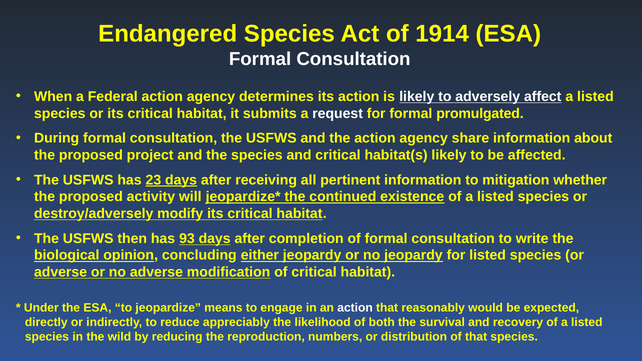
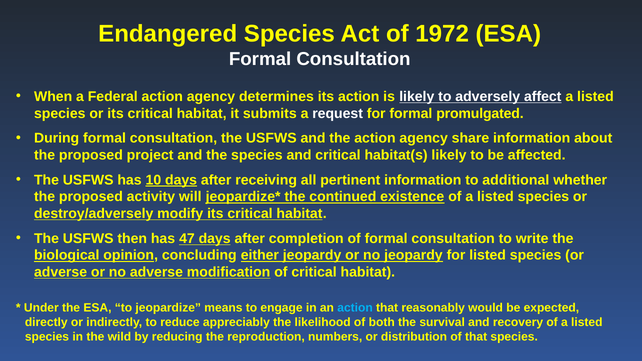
1914: 1914 -> 1972
23: 23 -> 10
mitigation: mitigation -> additional
93: 93 -> 47
action at (355, 308) colour: white -> light blue
